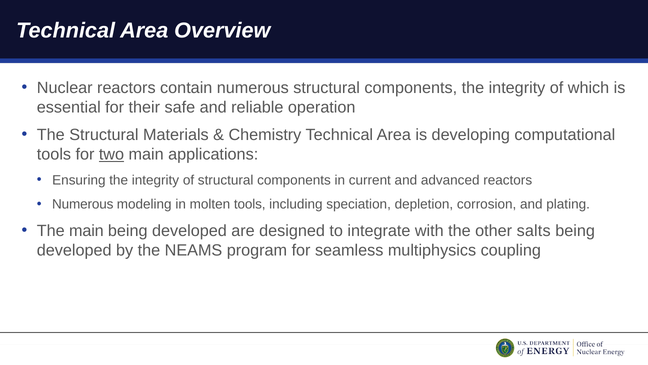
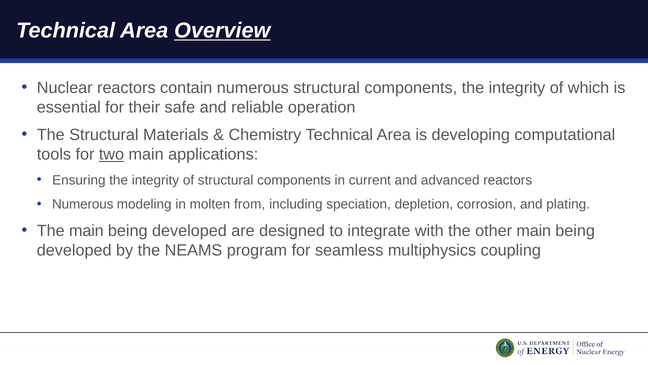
Overview underline: none -> present
molten tools: tools -> from
other salts: salts -> main
